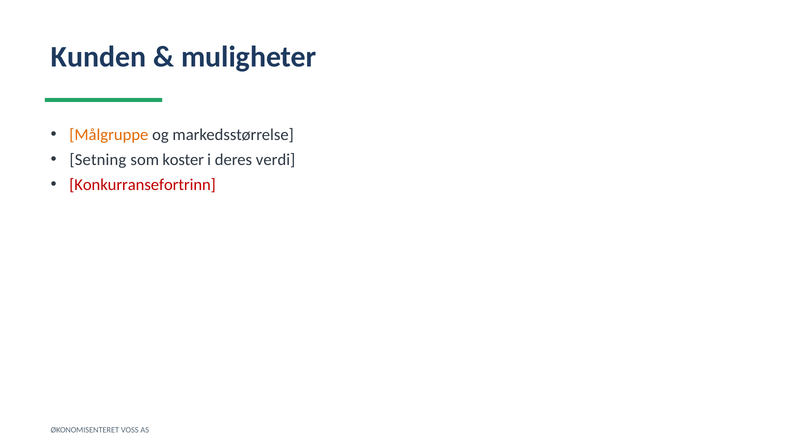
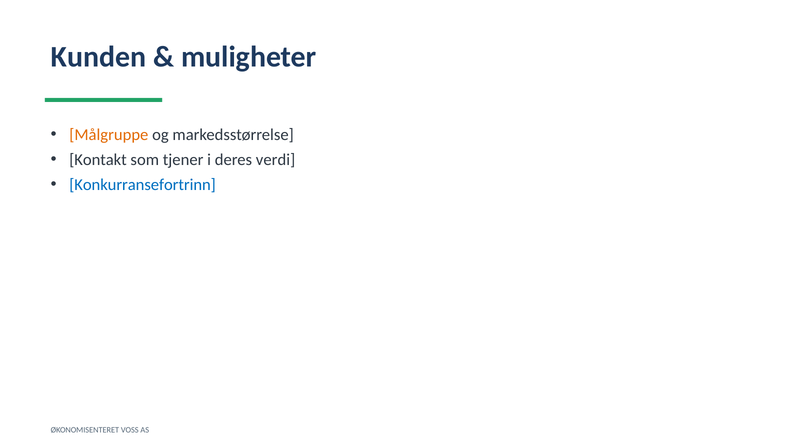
Setning: Setning -> Kontakt
koster: koster -> tjener
Konkurransefortrinn colour: red -> blue
